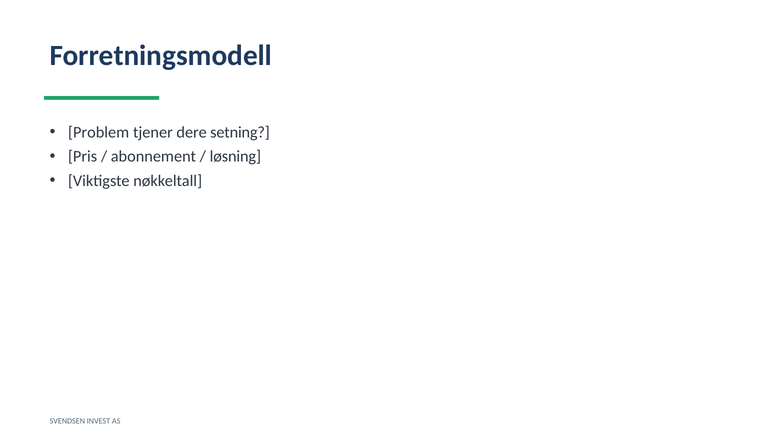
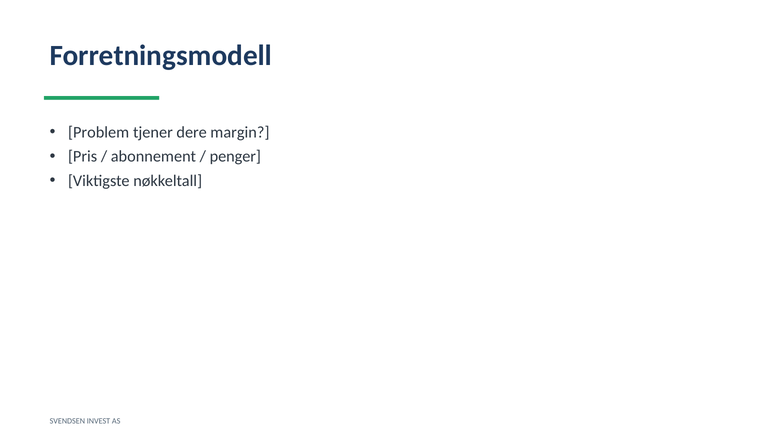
setning: setning -> margin
løsning: løsning -> penger
